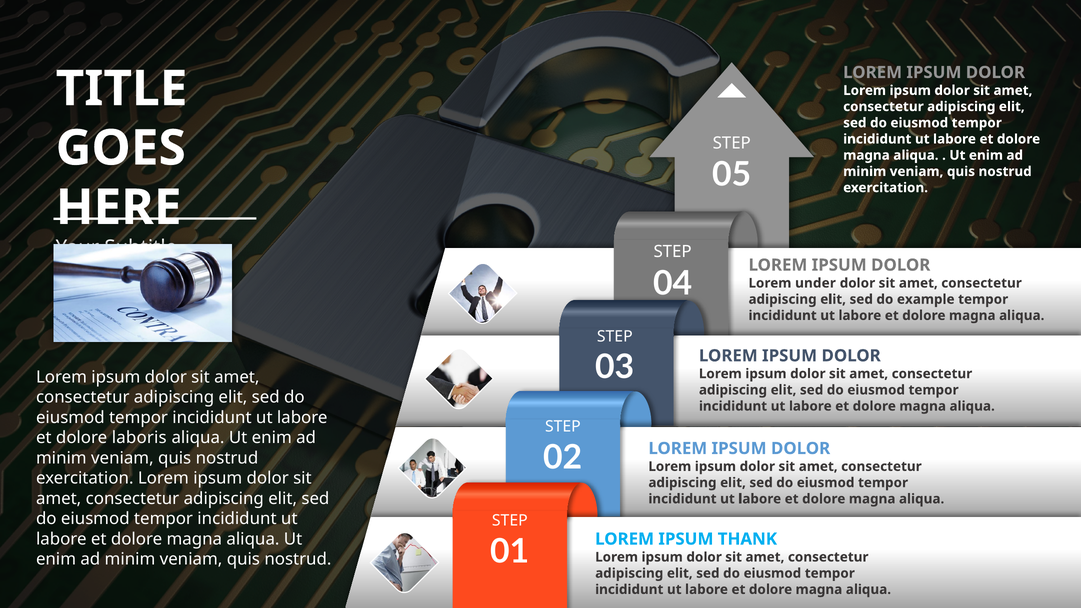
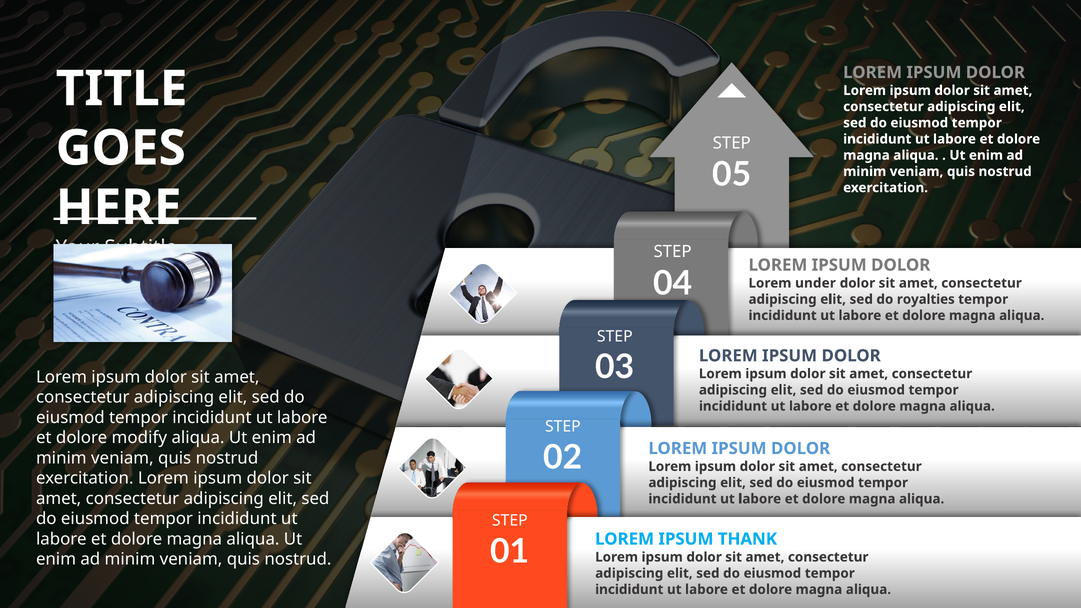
example: example -> royalties
laboris: laboris -> modify
